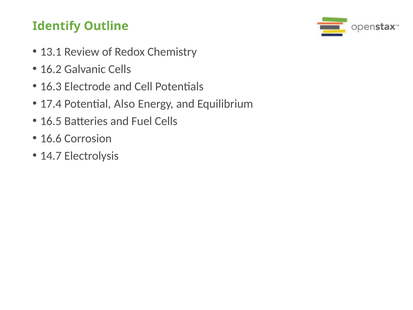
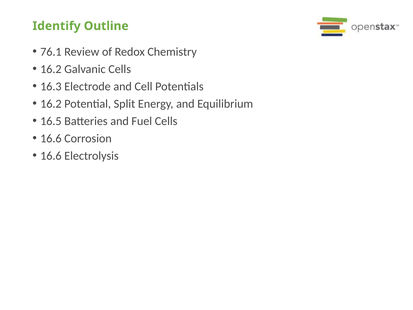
13.1: 13.1 -> 76.1
17.4 at (51, 104): 17.4 -> 16.2
Also: Also -> Split
14.7 at (51, 156): 14.7 -> 16.6
